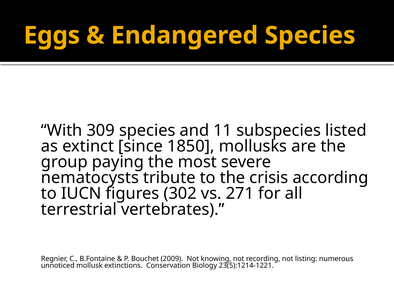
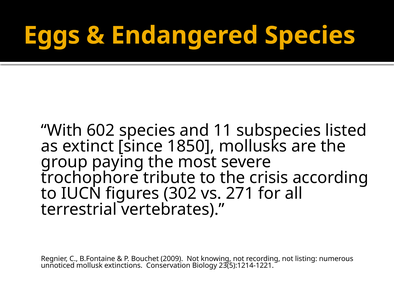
309: 309 -> 602
nematocysts: nematocysts -> trochophore
